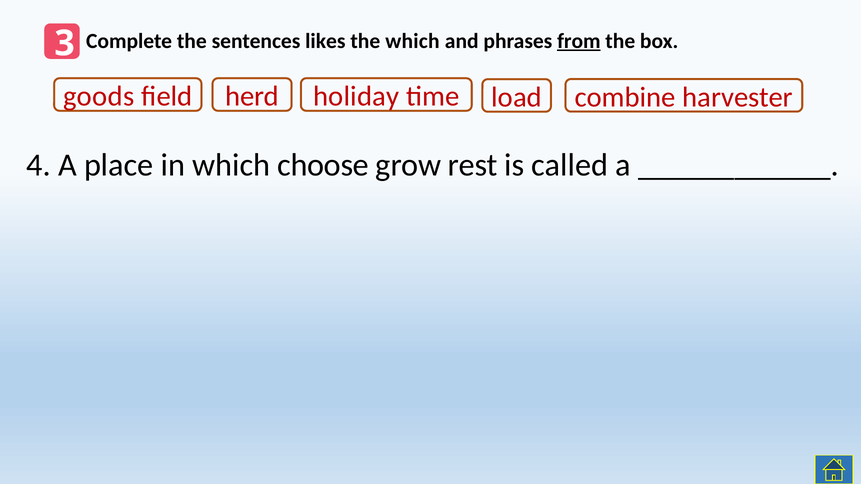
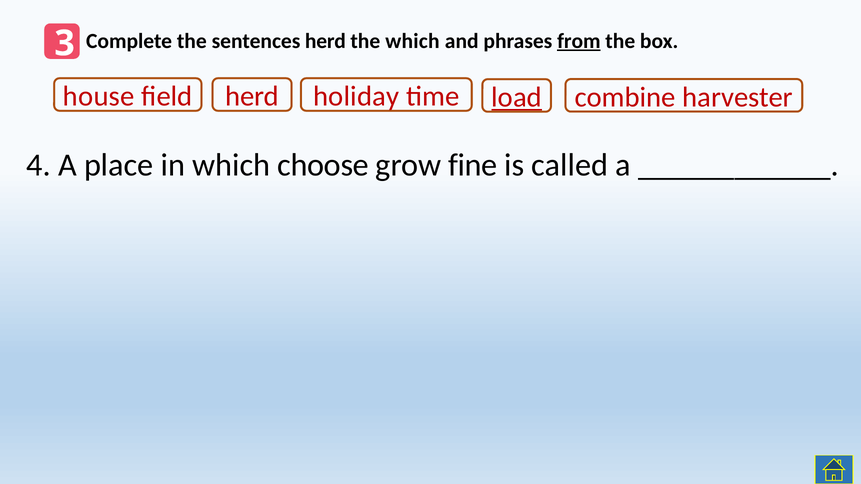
sentences likes: likes -> herd
goods: goods -> house
load underline: none -> present
rest: rest -> fine
